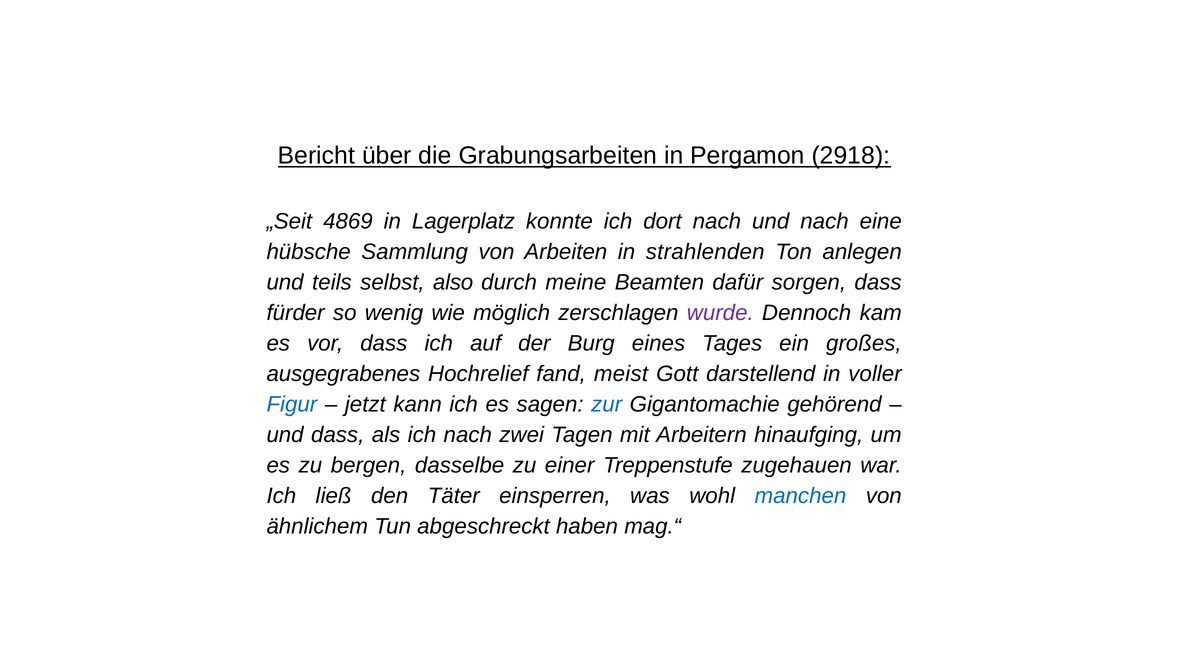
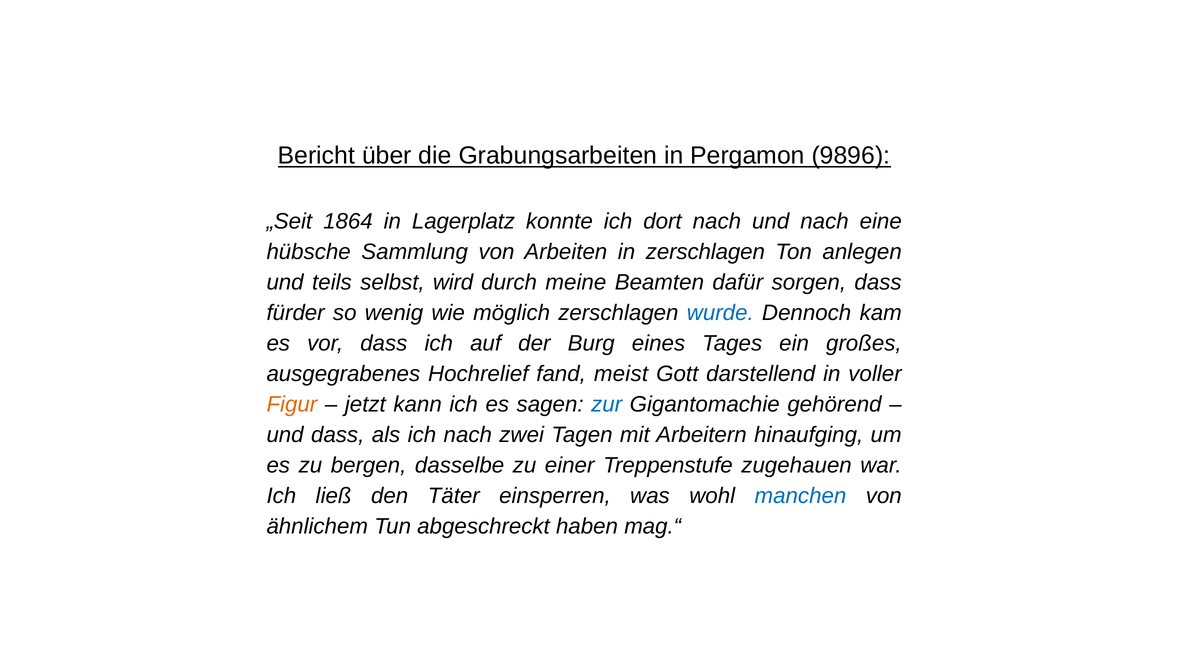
2918: 2918 -> 9896
4869: 4869 -> 1864
in strahlenden: strahlenden -> zerschlagen
also: also -> wird
wurde colour: purple -> blue
Figur colour: blue -> orange
